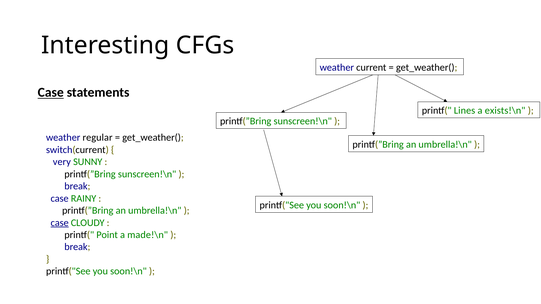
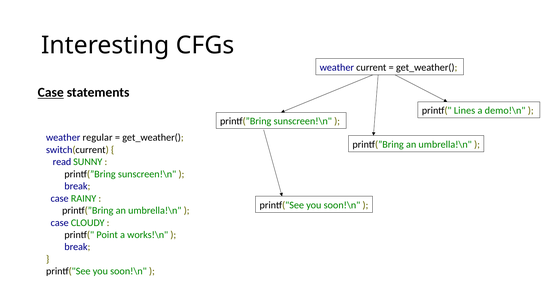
exists!\n: exists!\n -> demo!\n
very: very -> read
case at (60, 223) underline: present -> none
made!\n: made!\n -> works!\n
